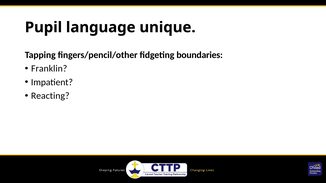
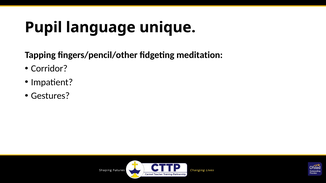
boundaries: boundaries -> meditation
Franklin: Franklin -> Corridor
Reacting: Reacting -> Gestures
